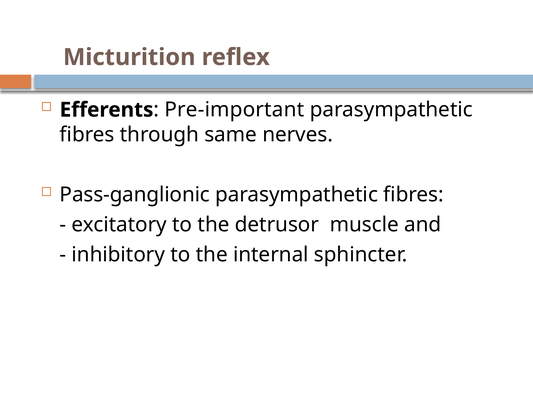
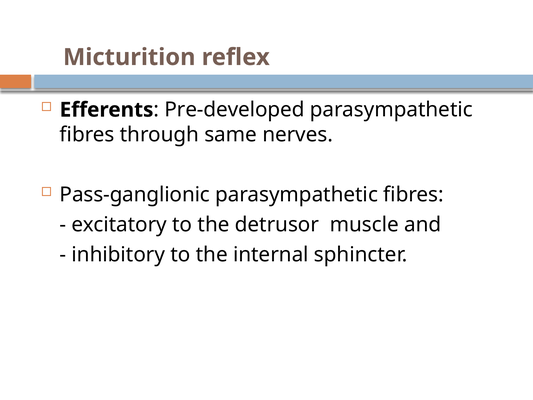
Pre-important: Pre-important -> Pre-developed
